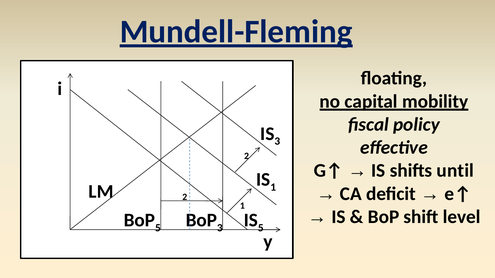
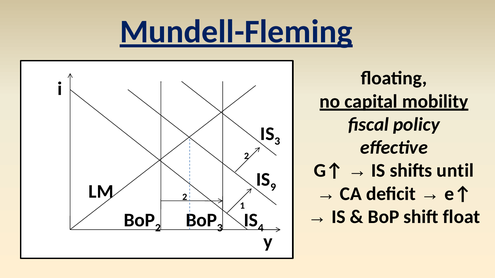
IS 1: 1 -> 9
level: level -> float
BoP 5: 5 -> 2
IS 5: 5 -> 4
